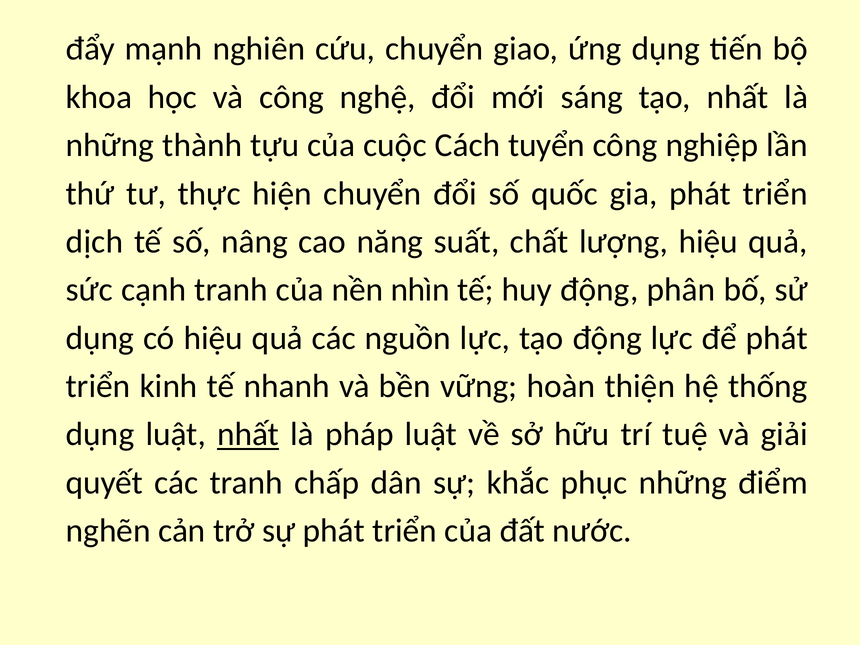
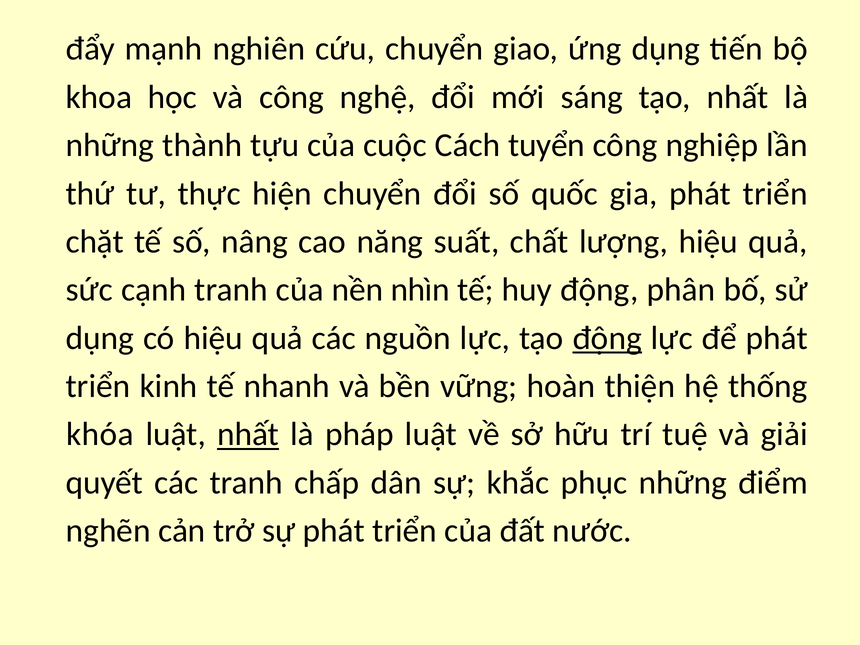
dịch: dịch -> chặt
động at (607, 338) underline: none -> present
dụng at (100, 434): dụng -> khóa
